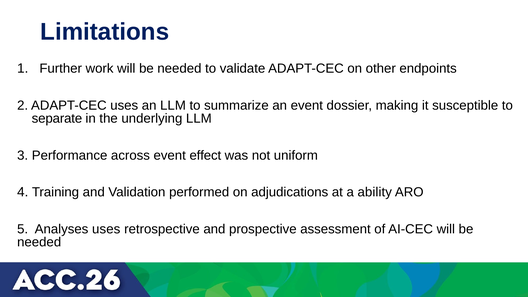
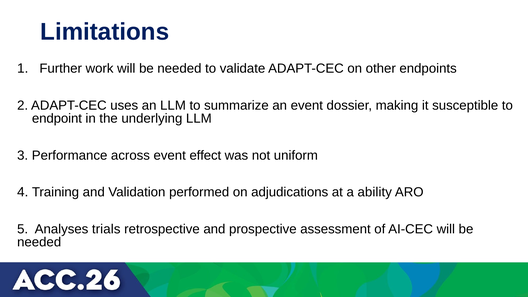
separate: separate -> endpoint
Analyses uses: uses -> trials
